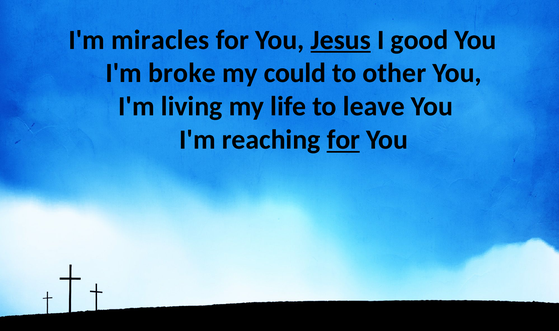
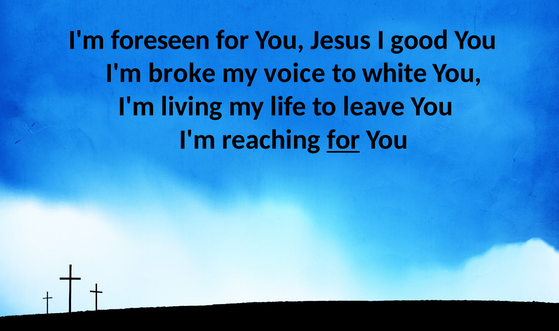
miracles: miracles -> foreseen
Jesus underline: present -> none
could: could -> voice
other: other -> white
